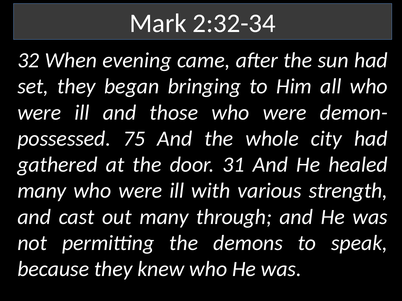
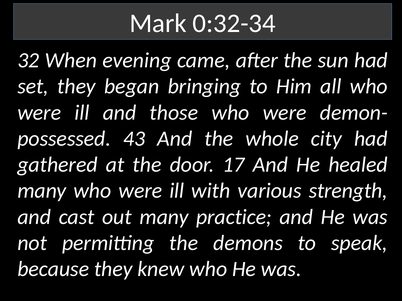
2:32-34: 2:32-34 -> 0:32-34
75: 75 -> 43
31: 31 -> 17
through: through -> practice
